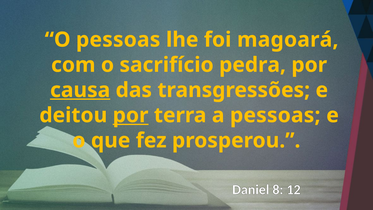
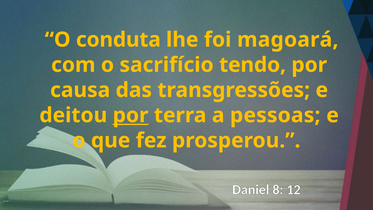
O pessoas: pessoas -> conduta
pedra: pedra -> tendo
causa underline: present -> none
